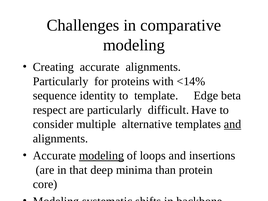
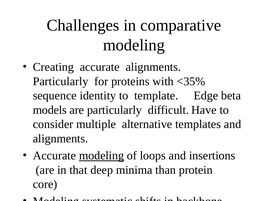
<14%: <14% -> <35%
respect: respect -> models
and at (233, 124) underline: present -> none
